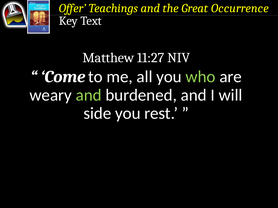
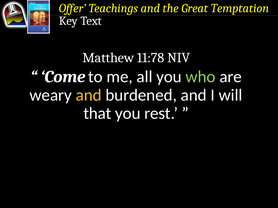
Occurrence: Occurrence -> Temptation
11:27: 11:27 -> 11:78
and at (89, 95) colour: light green -> yellow
side: side -> that
